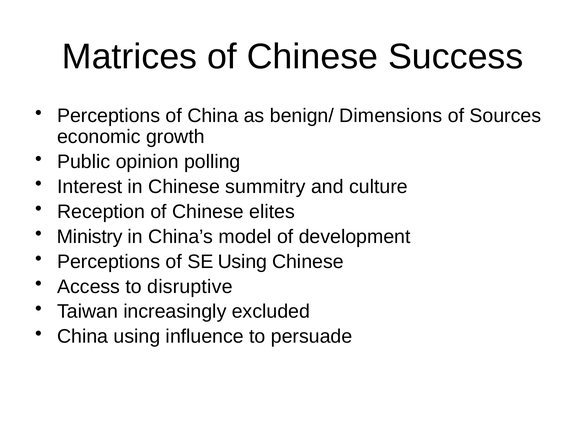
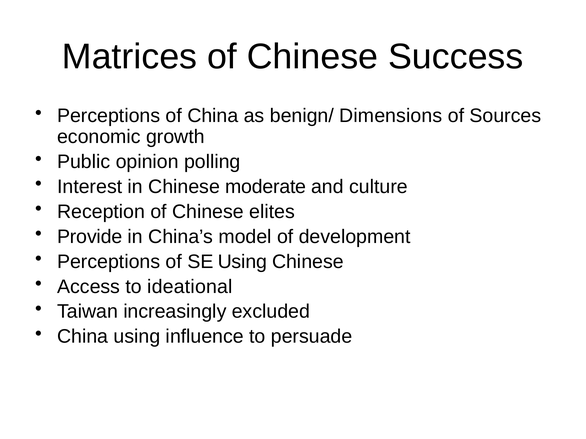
summitry: summitry -> moderate
Ministry: Ministry -> Provide
disruptive: disruptive -> ideational
